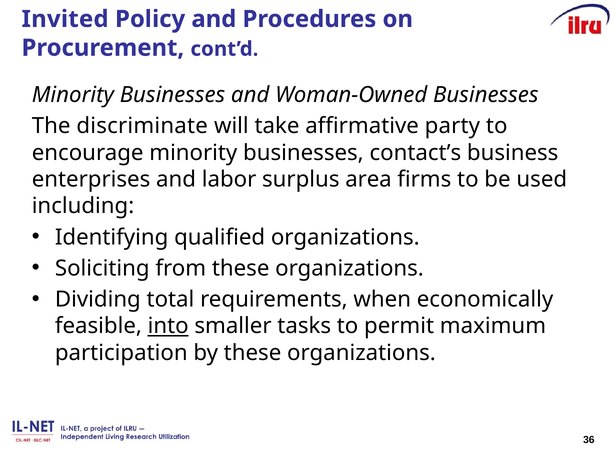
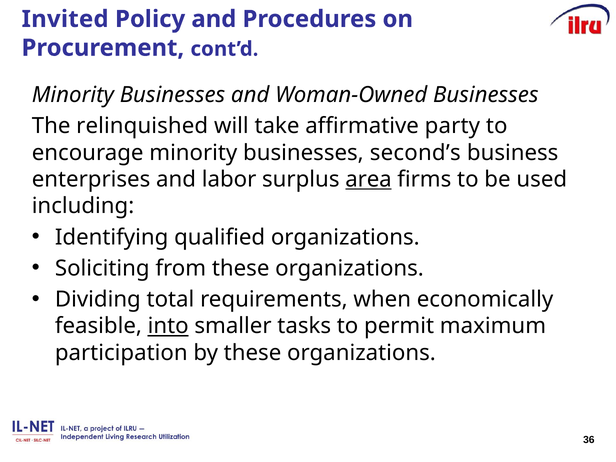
discriminate: discriminate -> relinquished
contact’s: contact’s -> second’s
area underline: none -> present
